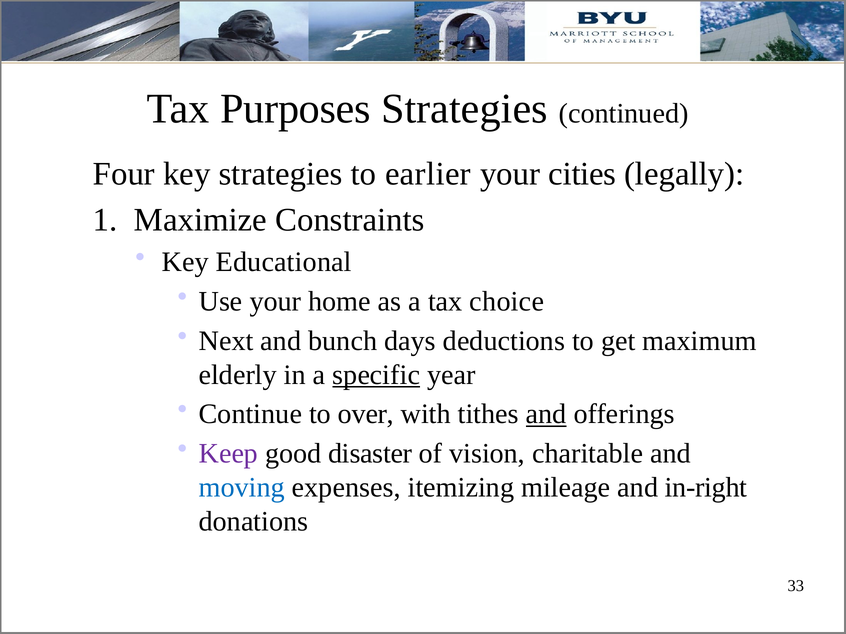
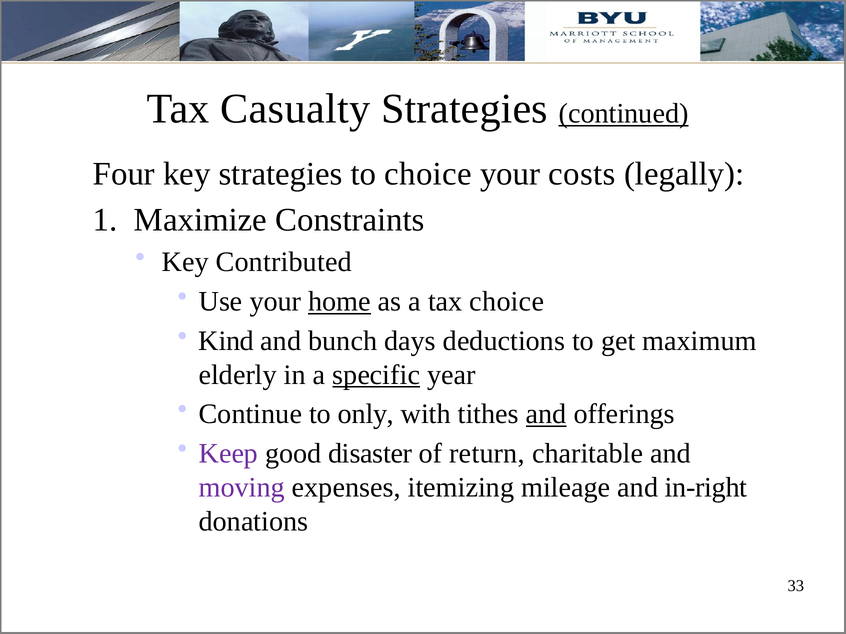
Purposes: Purposes -> Casualty
continued underline: none -> present
to earlier: earlier -> choice
cities: cities -> costs
Educational: Educational -> Contributed
home underline: none -> present
Next: Next -> Kind
over: over -> only
vision: vision -> return
moving colour: blue -> purple
